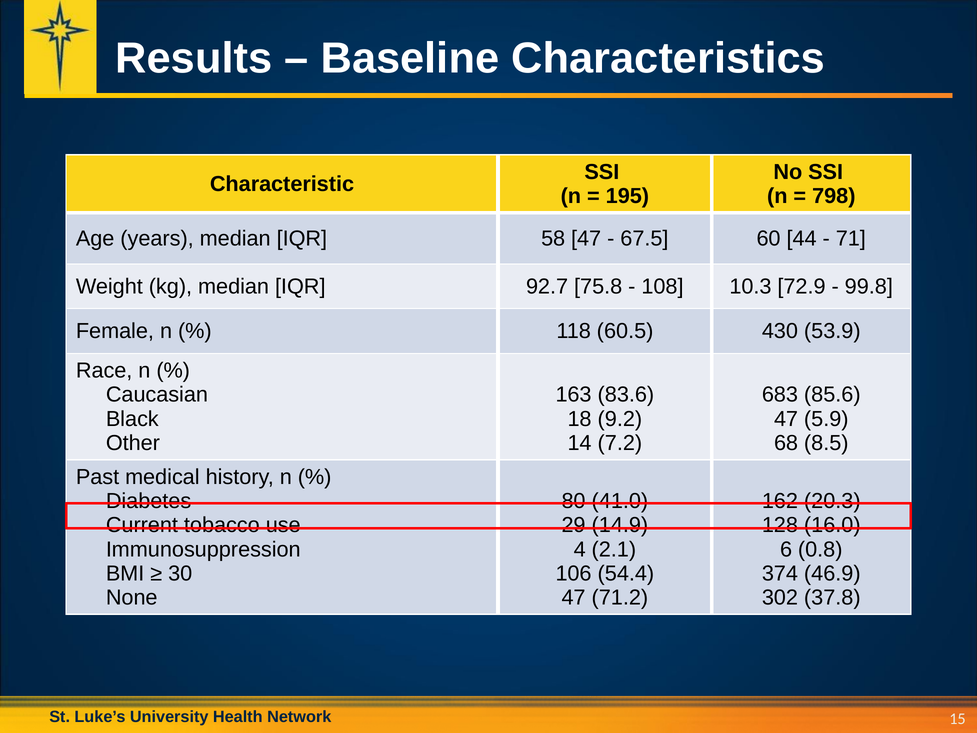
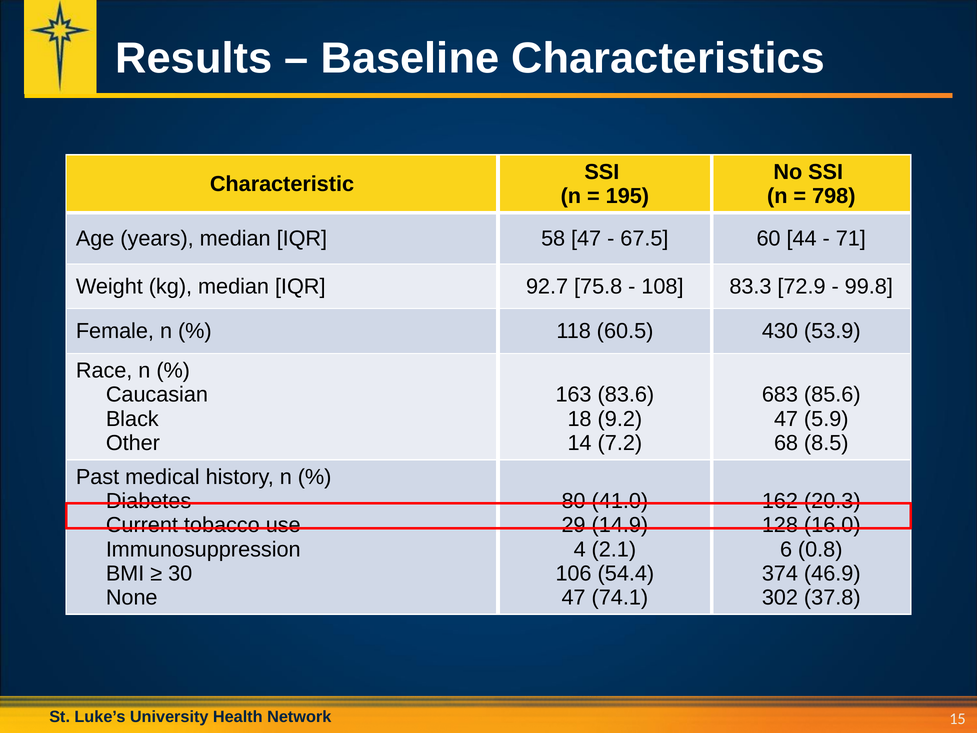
10.3: 10.3 -> 83.3
71.2: 71.2 -> 74.1
